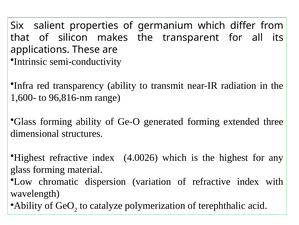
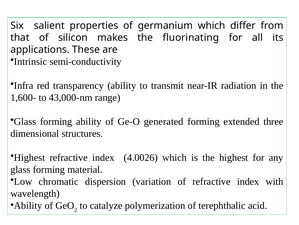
transparent: transparent -> fluorinating
96,816-nm: 96,816-nm -> 43,000-nm
